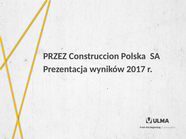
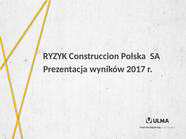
PRZEZ: PRZEZ -> RYZYK
